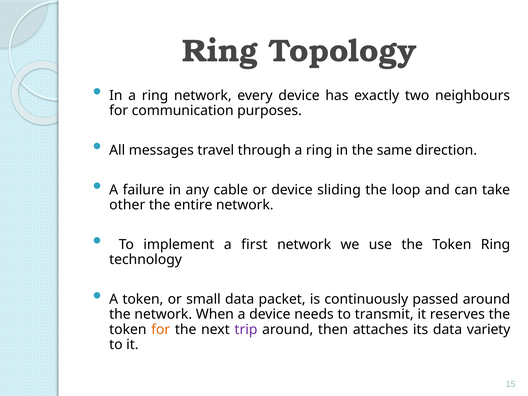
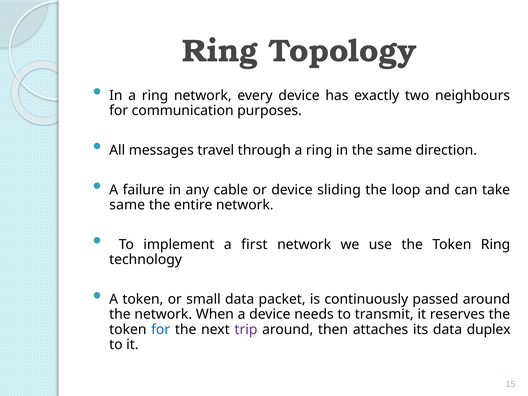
other at (127, 205): other -> same
for at (161, 329) colour: orange -> blue
variety: variety -> duplex
